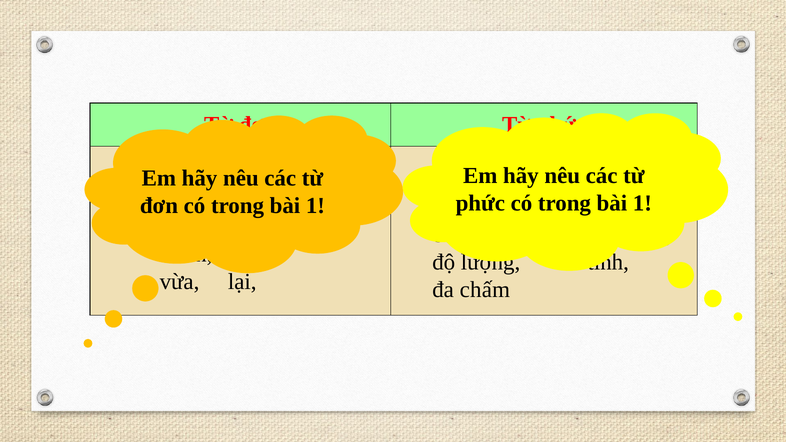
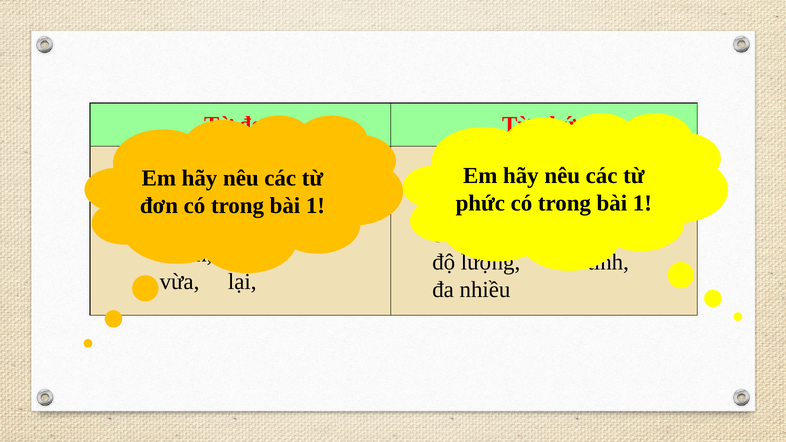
chấm: chấm -> nhiều
